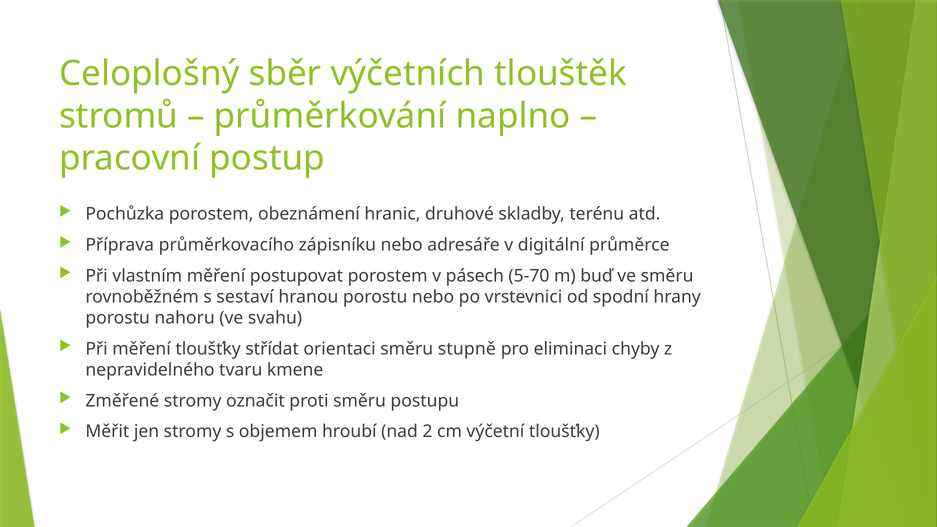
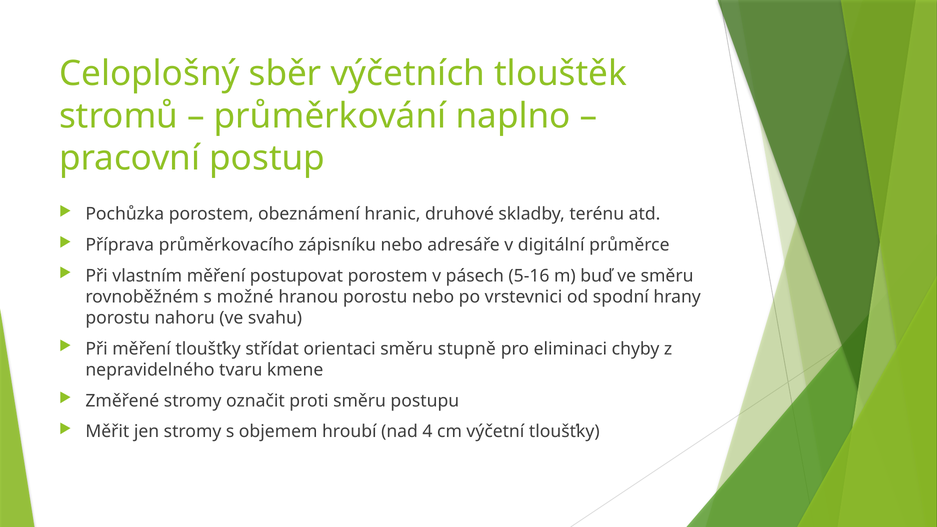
5-70: 5-70 -> 5-16
sestaví: sestaví -> možné
2: 2 -> 4
